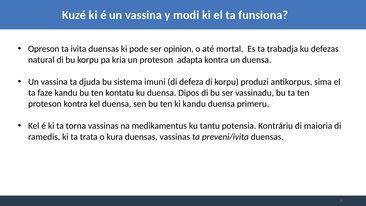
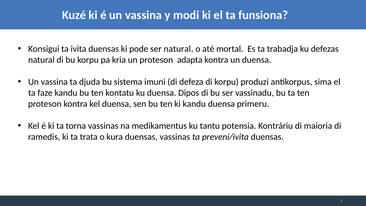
Opreson: Opreson -> Konsigui
ser opinion: opinion -> natural
